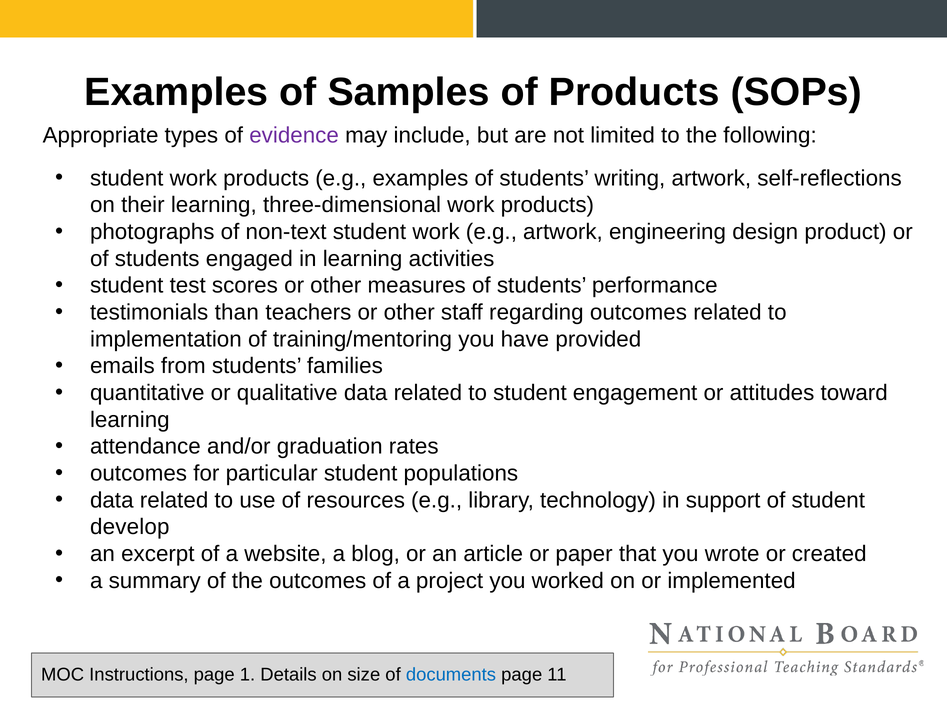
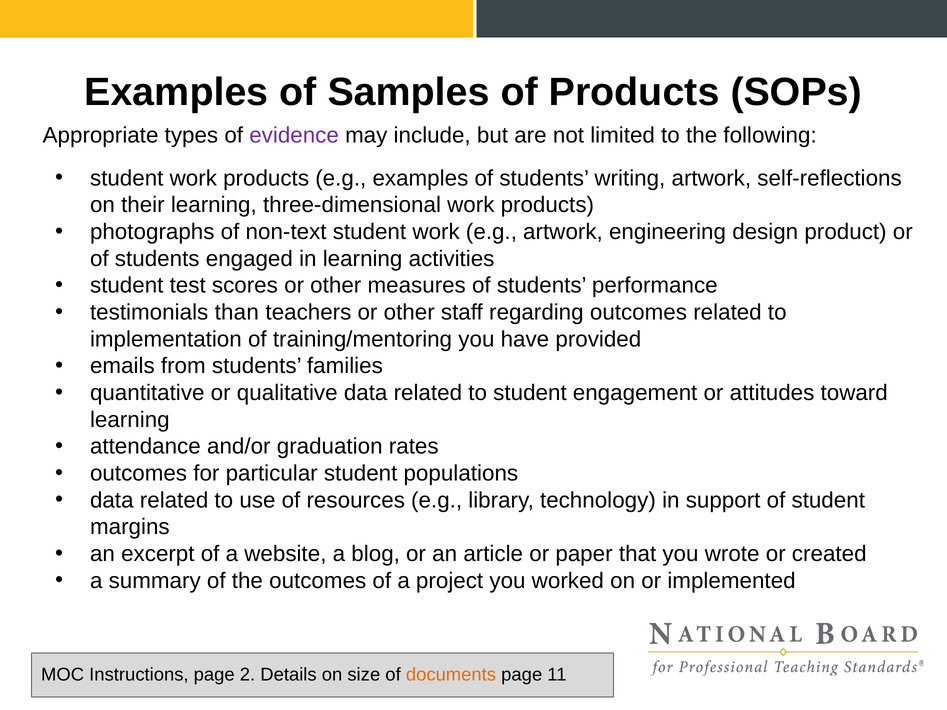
develop: develop -> margins
1: 1 -> 2
documents colour: blue -> orange
